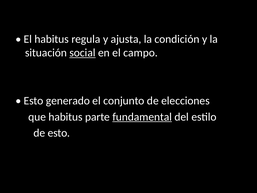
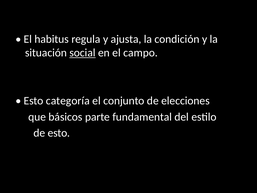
generado: generado -> categoría
que habitus: habitus -> básicos
fundamental underline: present -> none
